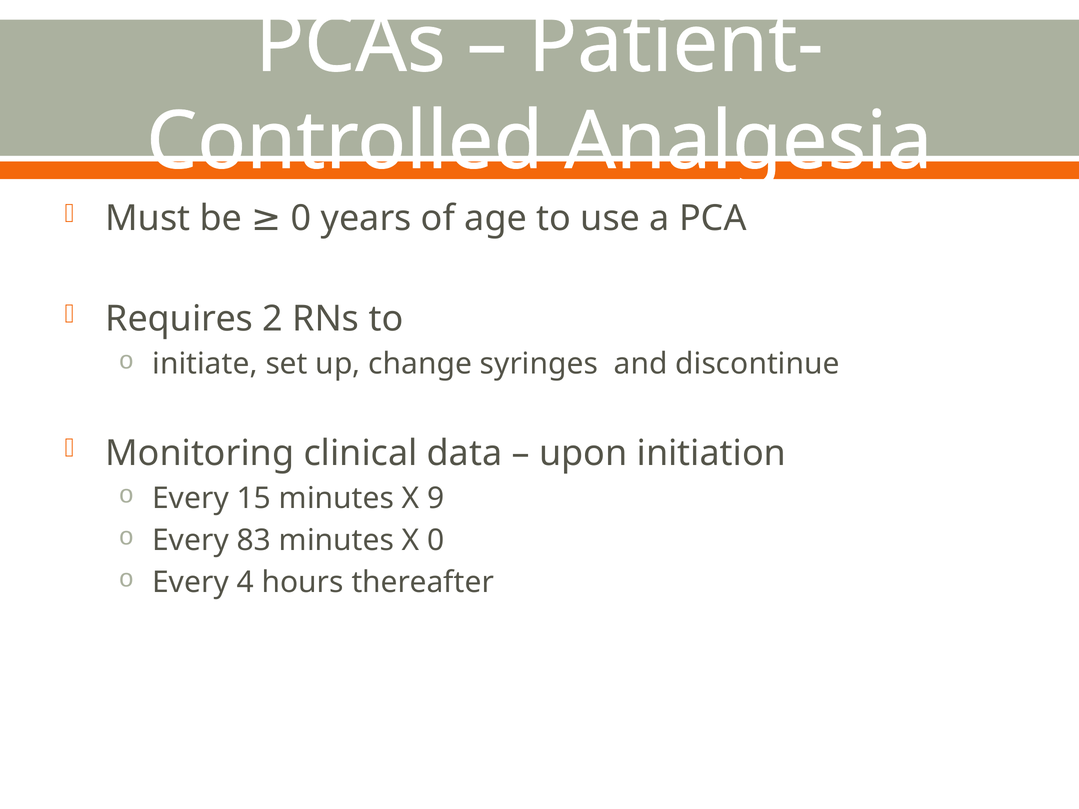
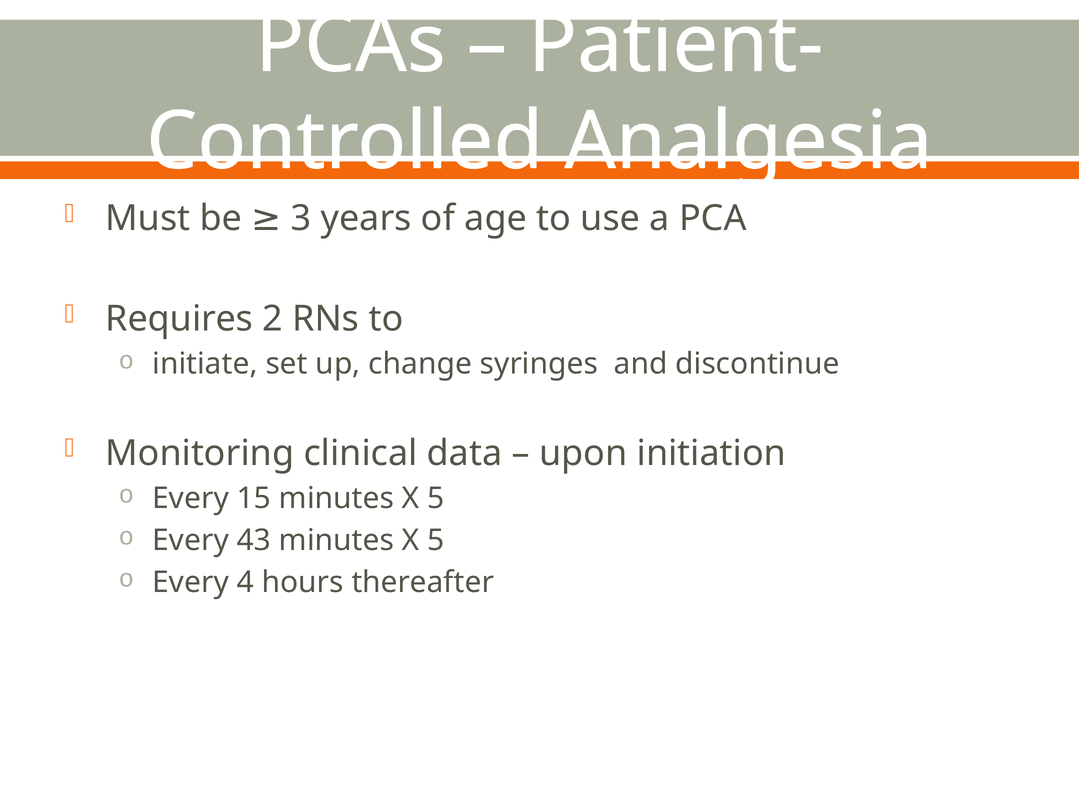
be 0: 0 -> 3
15 minutes X 9: 9 -> 5
83: 83 -> 43
0 at (436, 540): 0 -> 5
